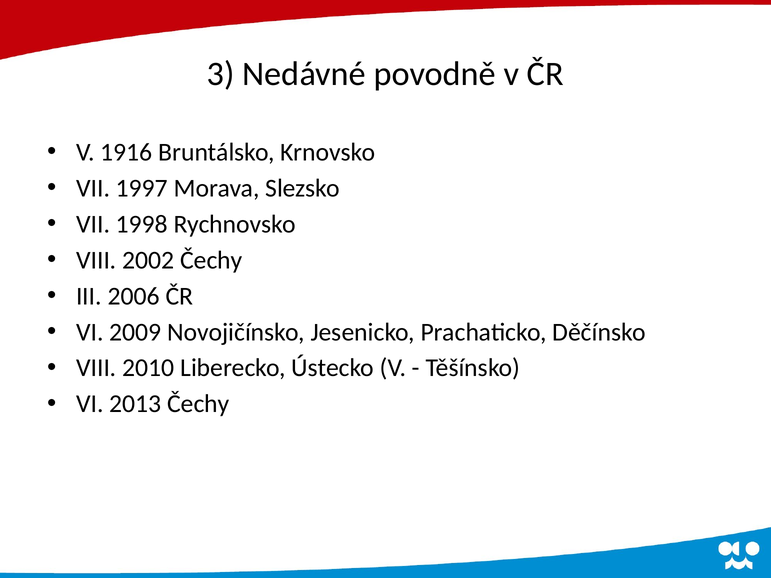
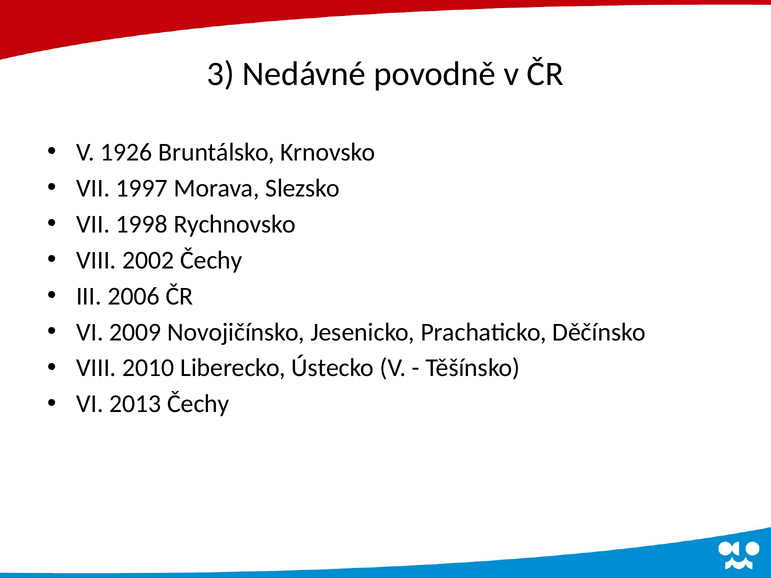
1916: 1916 -> 1926
